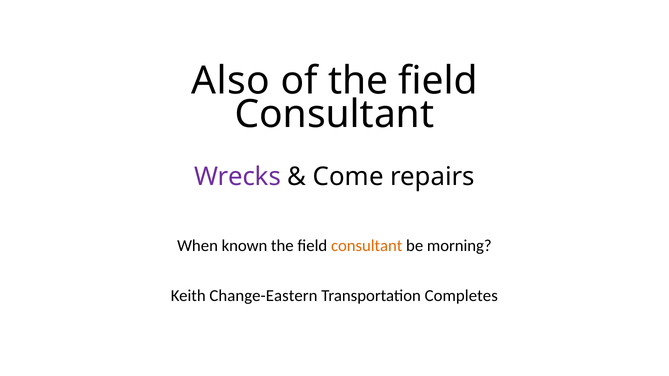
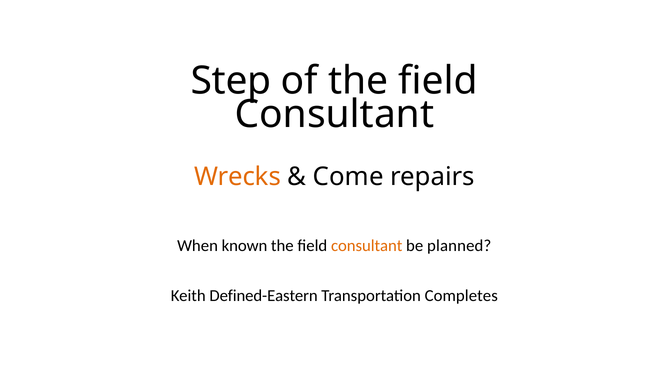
Also: Also -> Step
Wrecks colour: purple -> orange
morning: morning -> planned
Change-Eastern: Change-Eastern -> Defined-Eastern
